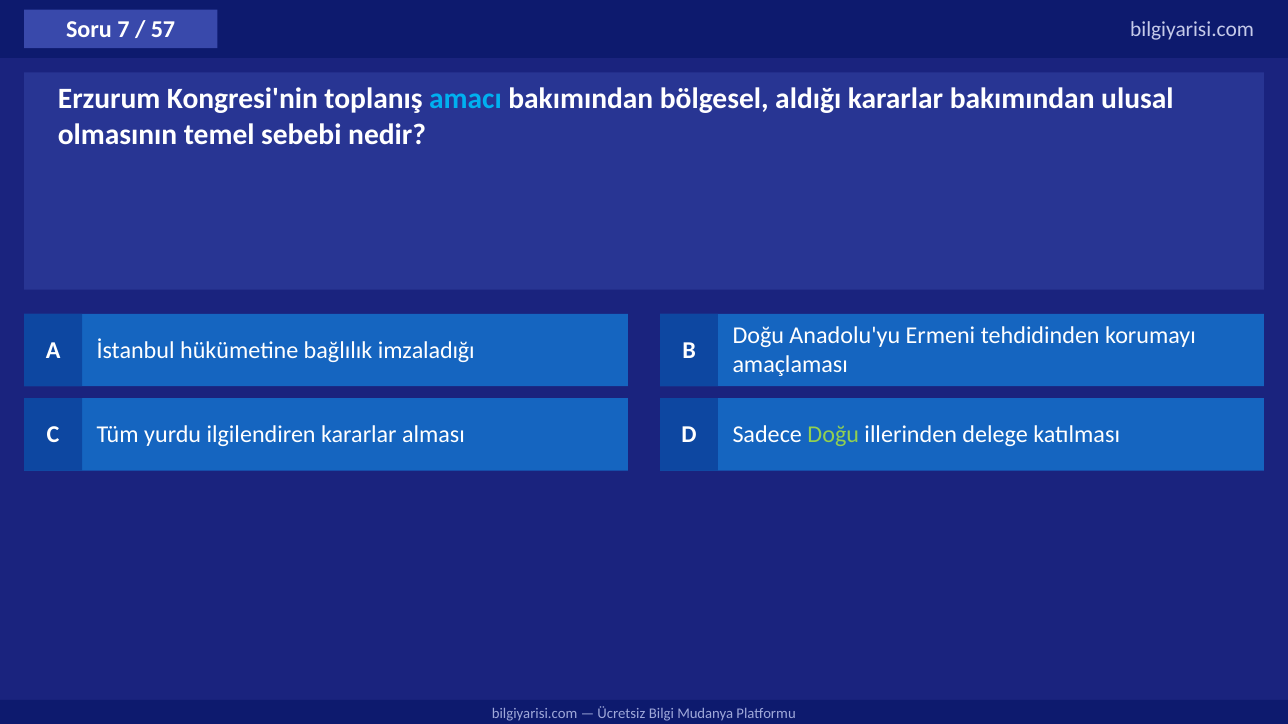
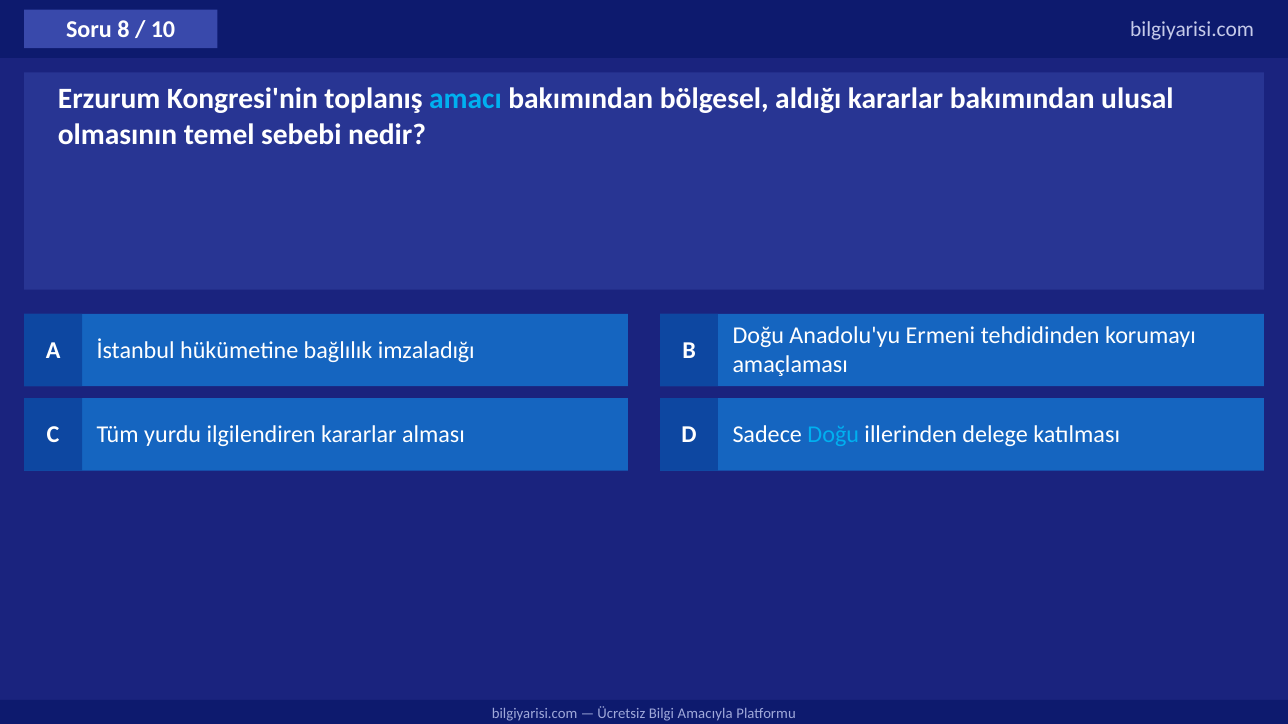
7: 7 -> 8
57: 57 -> 10
Doğu at (833, 435) colour: light green -> light blue
Mudanya: Mudanya -> Amacıyla
